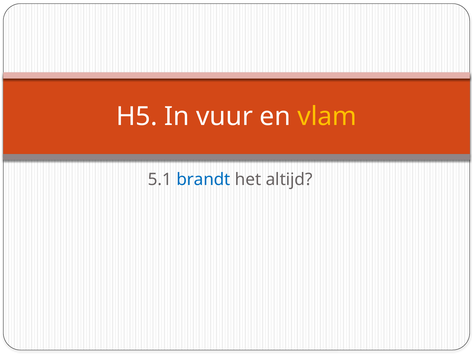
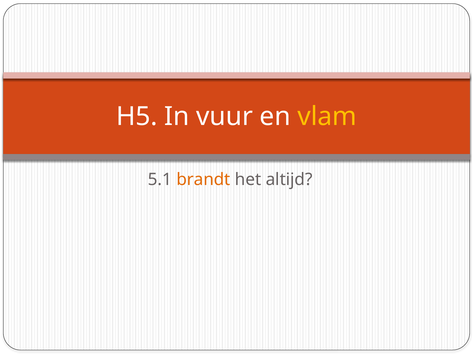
brandt colour: blue -> orange
